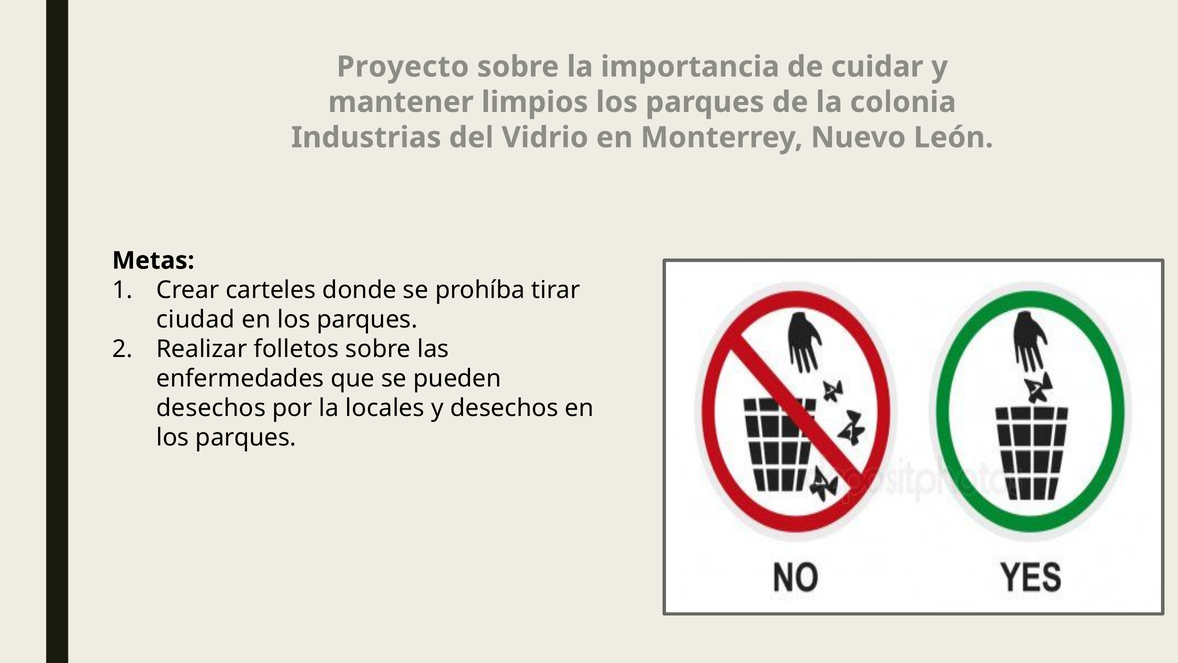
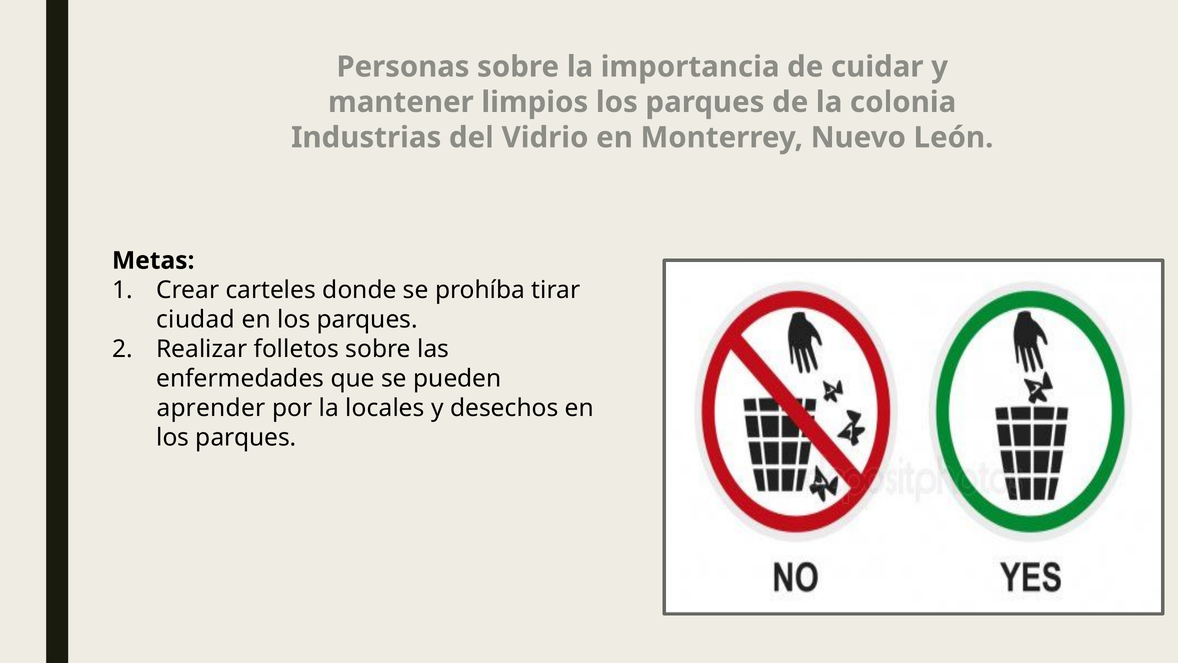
Proyecto: Proyecto -> Personas
desechos at (211, 408): desechos -> aprender
